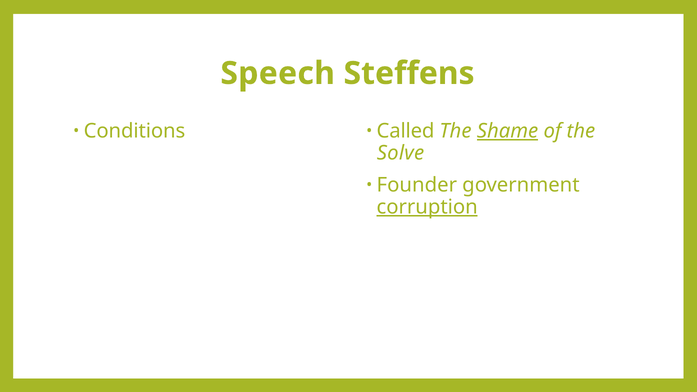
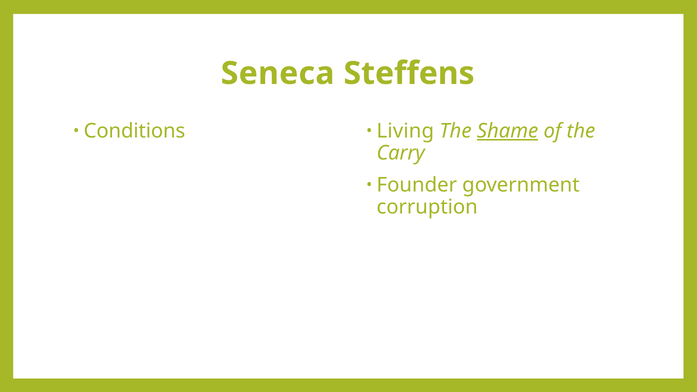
Speech: Speech -> Seneca
Called: Called -> Living
Solve: Solve -> Carry
corruption underline: present -> none
